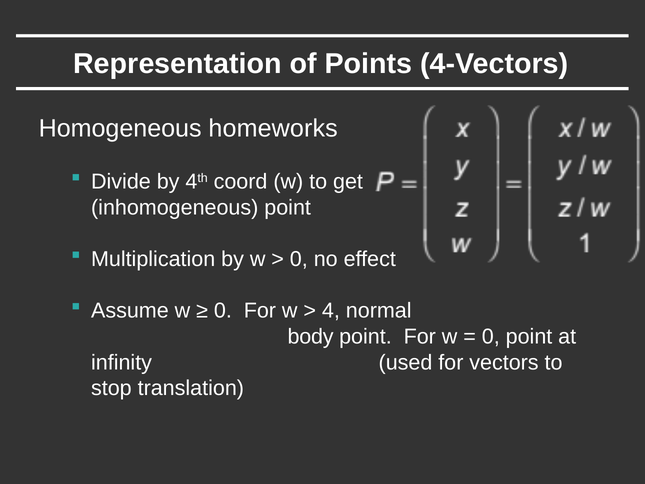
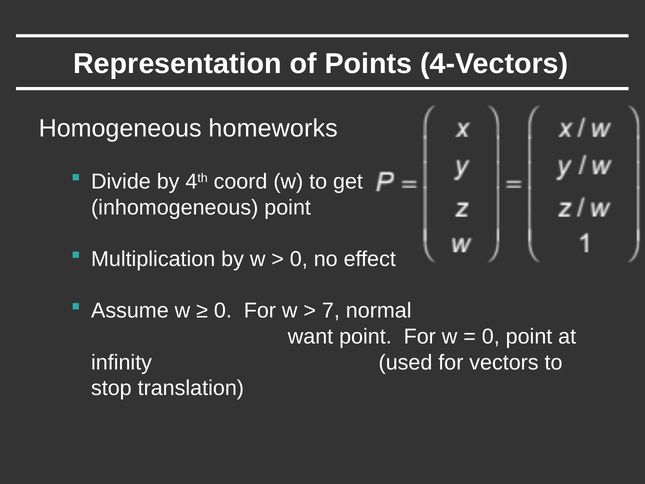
4: 4 -> 7
body: body -> want
